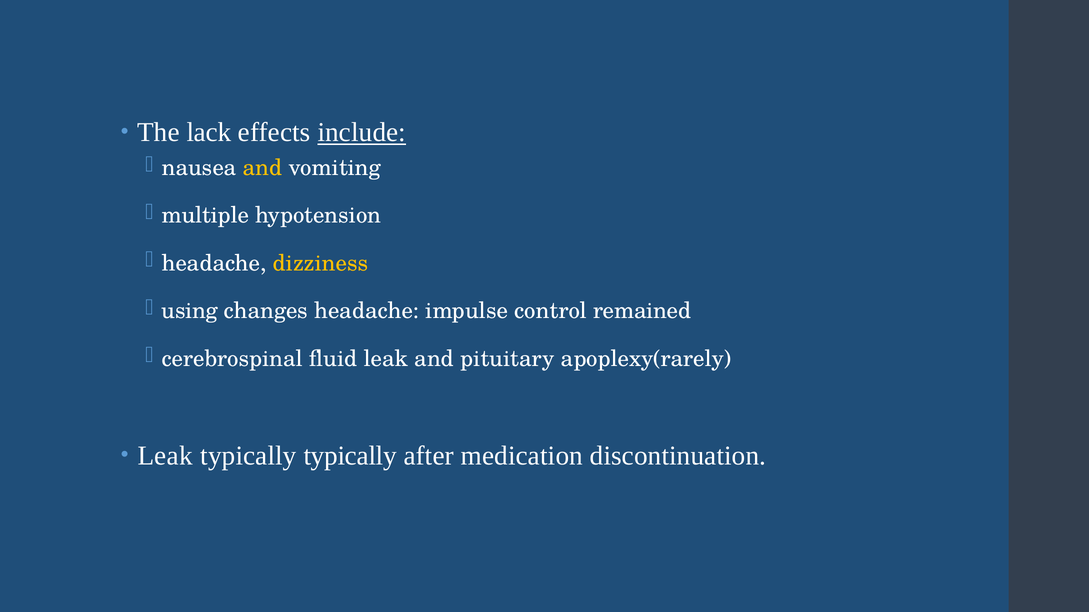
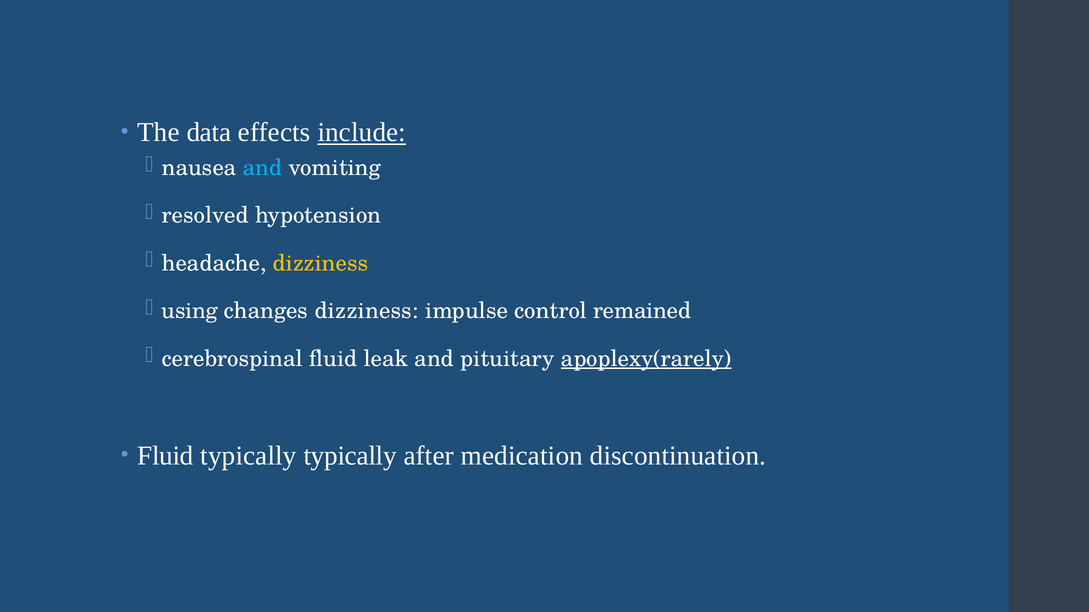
lack: lack -> data
and at (263, 168) colour: yellow -> light blue
multiple: multiple -> resolved
changes headache: headache -> dizziness
apoplexy(rarely underline: none -> present
Leak at (165, 456): Leak -> Fluid
